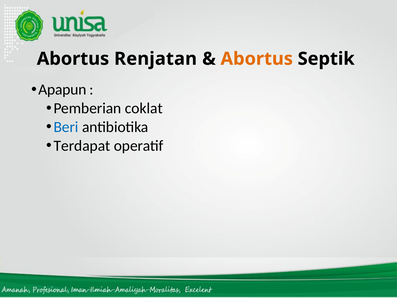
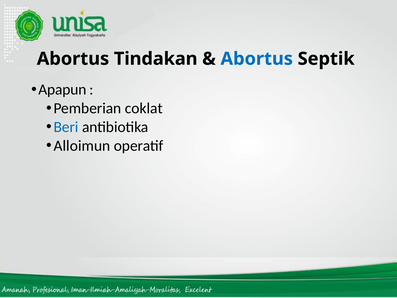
Renjatan: Renjatan -> Tindakan
Abortus at (257, 59) colour: orange -> blue
Terdapat: Terdapat -> Alloimun
